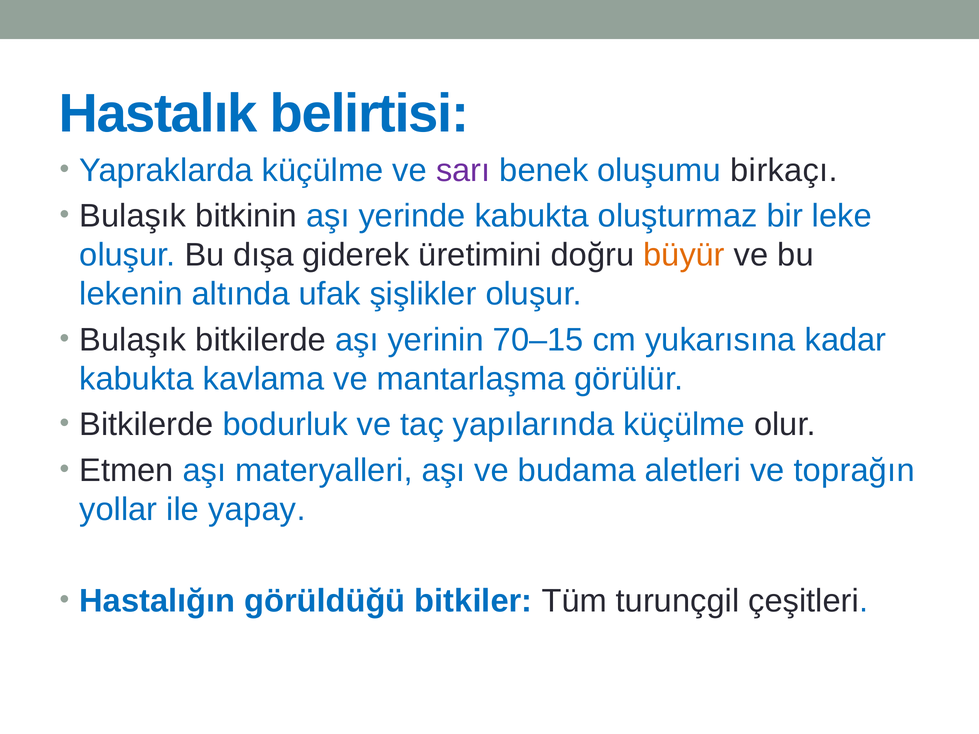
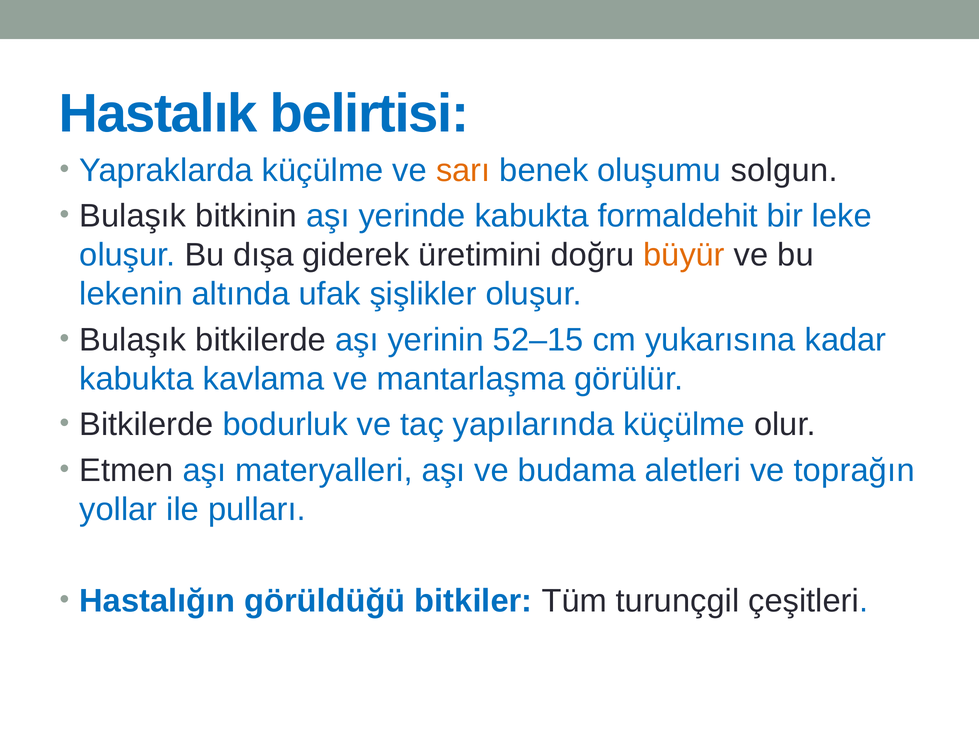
sarı colour: purple -> orange
birkaçı: birkaçı -> solgun
oluşturmaz: oluşturmaz -> formaldehit
70–15: 70–15 -> 52–15
yapay: yapay -> pulları
